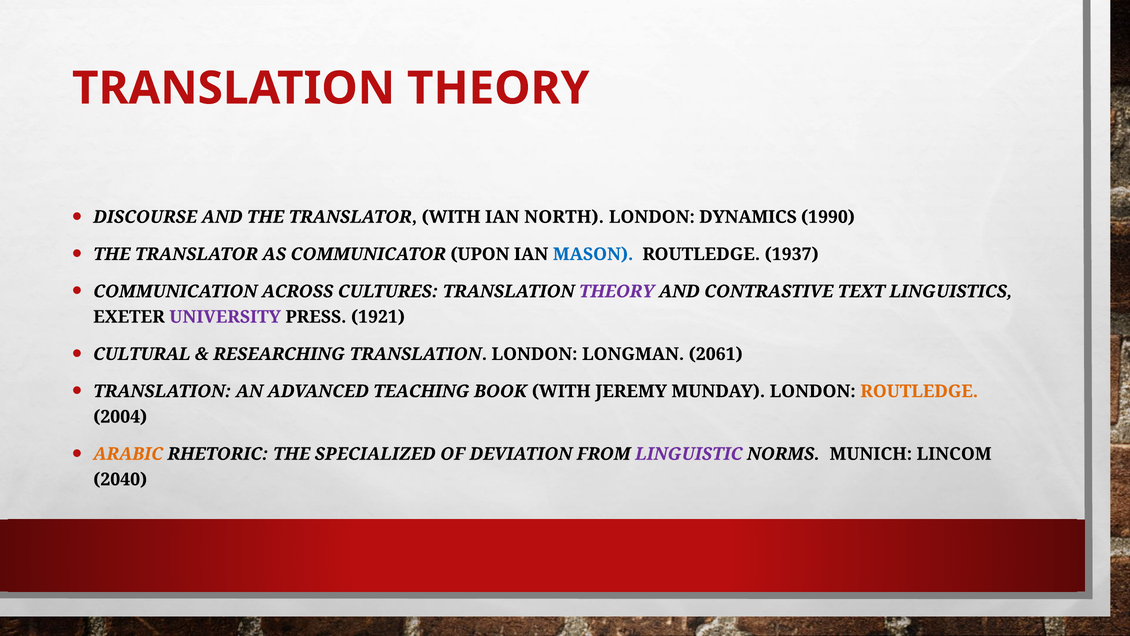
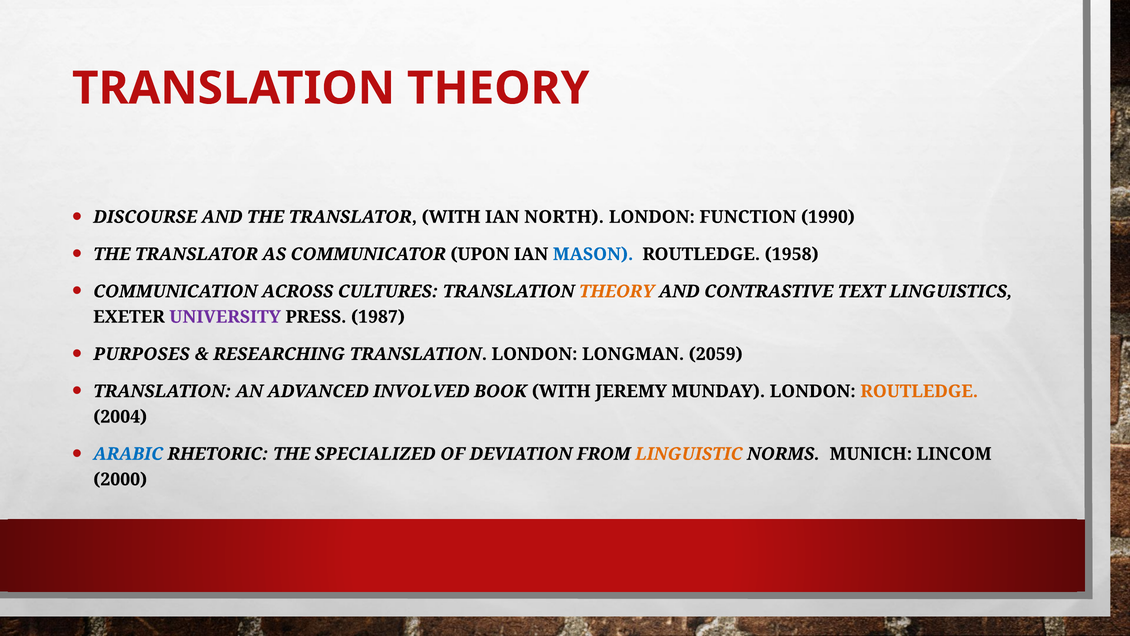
DYNAMICS: DYNAMICS -> FUNCTION
1937: 1937 -> 1958
THEORY at (617, 291) colour: purple -> orange
1921: 1921 -> 1987
CULTURAL: CULTURAL -> PURPOSES
2061: 2061 -> 2059
TEACHING: TEACHING -> INVOLVED
ARABIC colour: orange -> blue
LINGUISTIC colour: purple -> orange
2040: 2040 -> 2000
